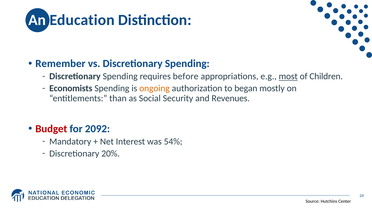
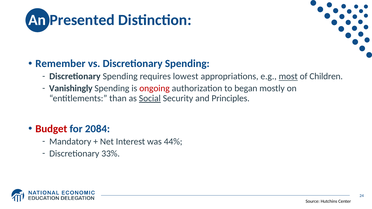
Education: Education -> Presented
before: before -> lowest
Economists: Economists -> Vanishingly
ongoing colour: orange -> red
Social underline: none -> present
Revenues: Revenues -> Principles
2092: 2092 -> 2084
54%: 54% -> 44%
20%: 20% -> 33%
